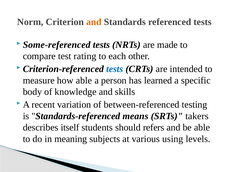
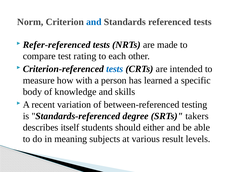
and at (94, 22) colour: orange -> blue
Some-referenced: Some-referenced -> Refer-referenced
how able: able -> with
means: means -> degree
refers: refers -> either
using: using -> result
